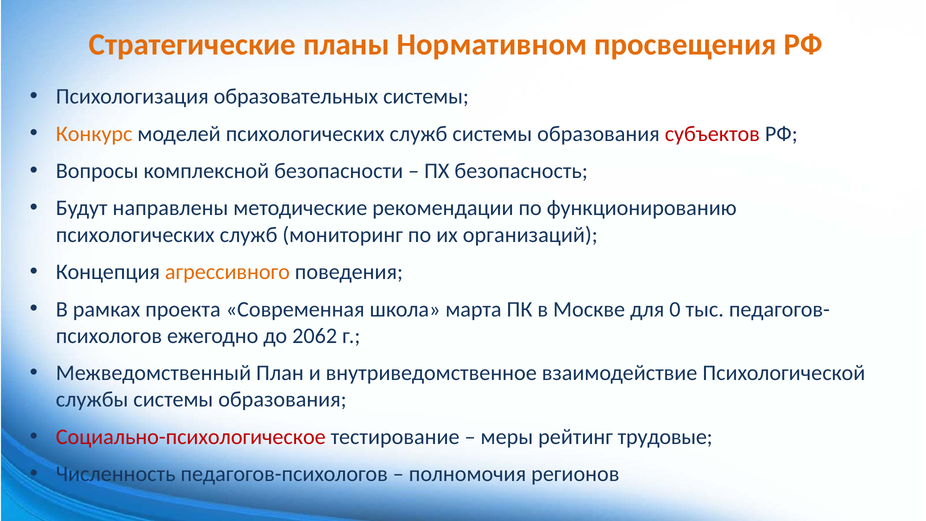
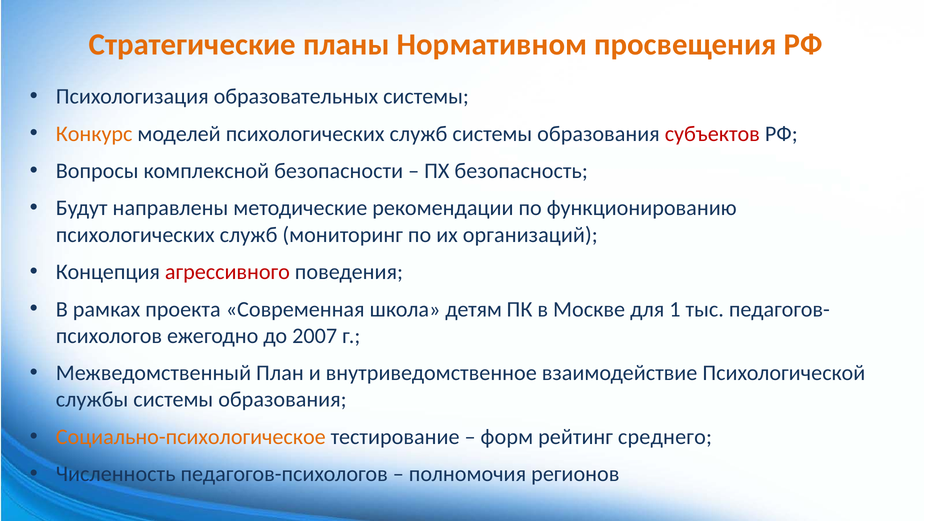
агрессивного colour: orange -> red
марта: марта -> детям
0: 0 -> 1
2062: 2062 -> 2007
Социально-психологическое colour: red -> orange
меры: меры -> форм
трудовые: трудовые -> среднего
